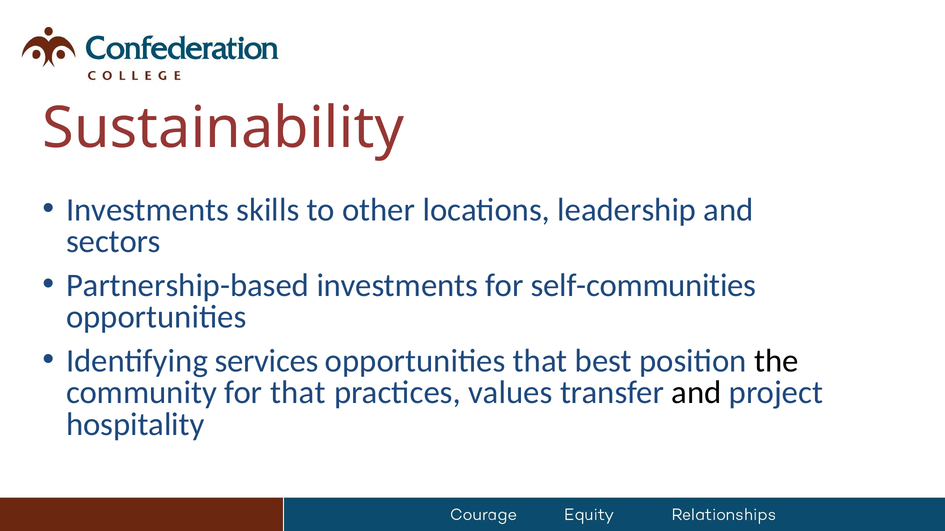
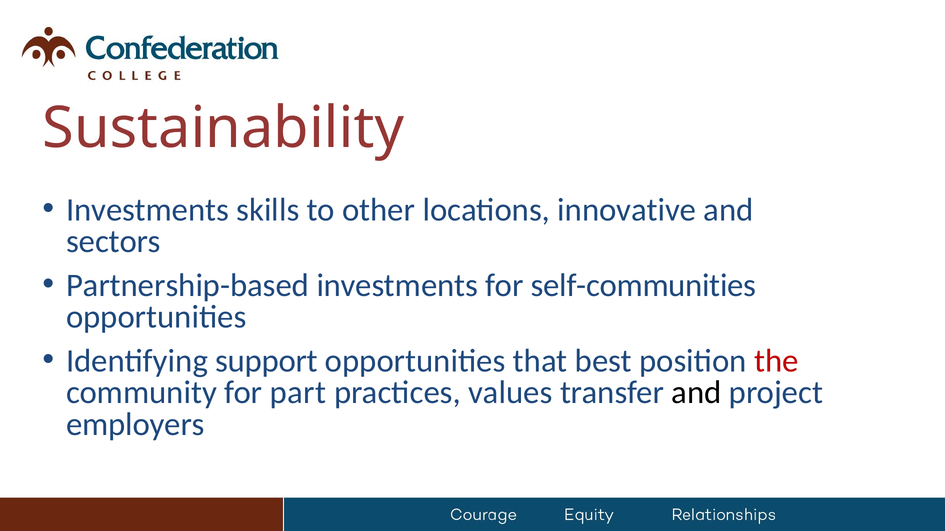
leadership: leadership -> innovative
services: services -> support
the colour: black -> red
for that: that -> part
hospitality: hospitality -> employers
